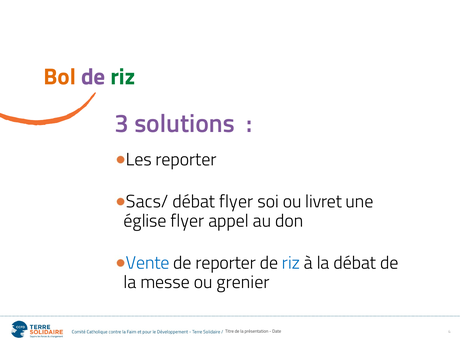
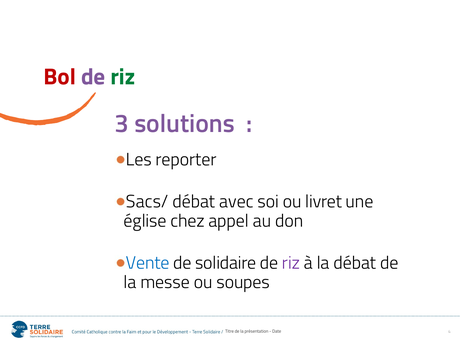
Bol colour: orange -> red
débat flyer: flyer -> avec
église flyer: flyer -> chez
de reporter: reporter -> solidaire
riz at (291, 263) colour: blue -> purple
grenier: grenier -> soupes
